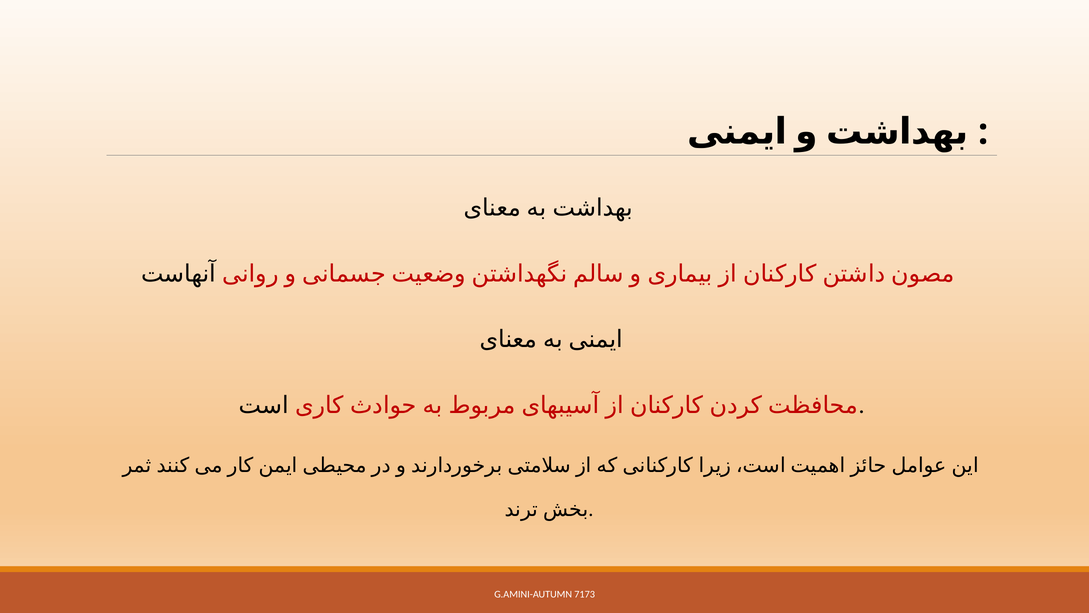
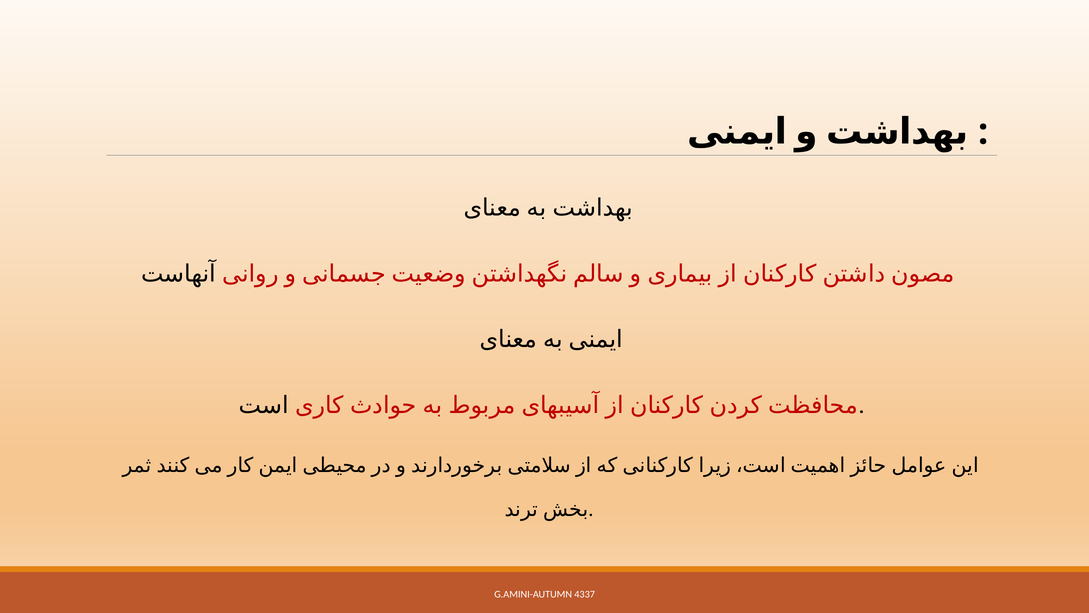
7173: 7173 -> 4337
